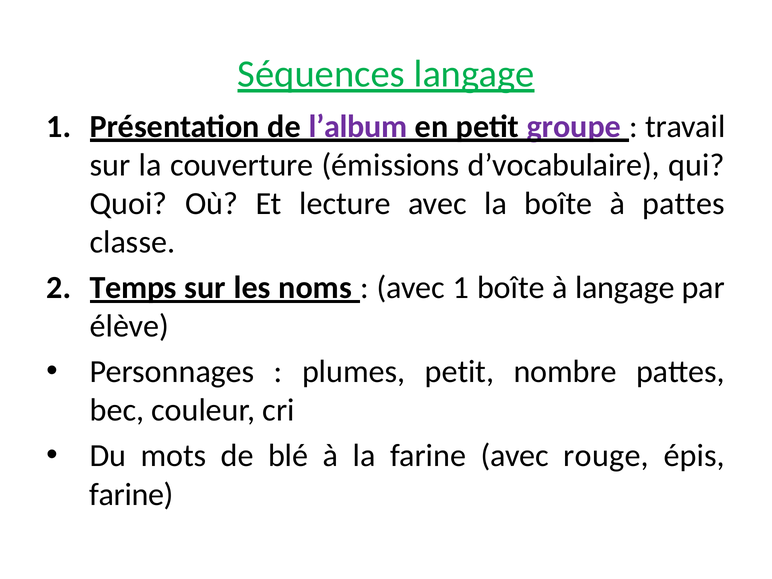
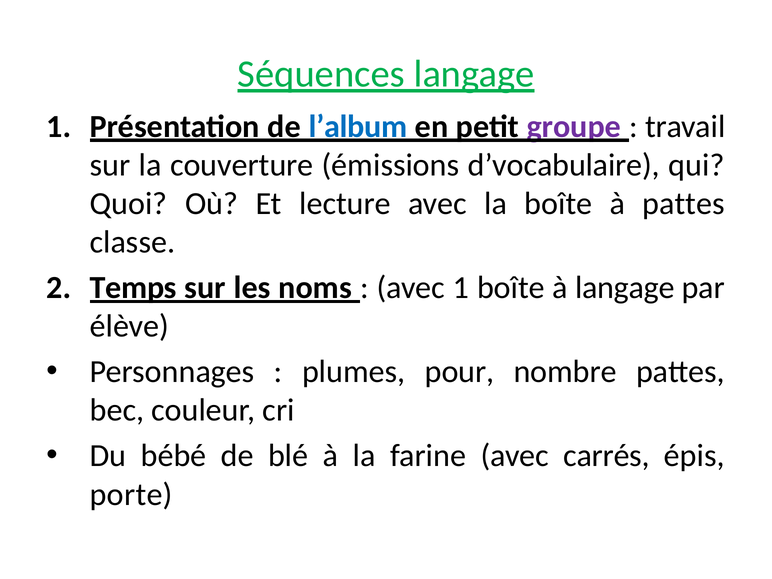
l’album colour: purple -> blue
plumes petit: petit -> pour
mots: mots -> bébé
rouge: rouge -> carrés
farine at (131, 494): farine -> porte
